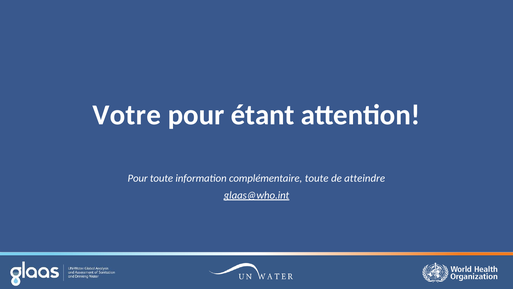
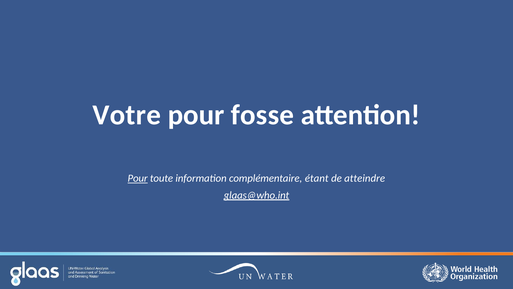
étant: étant -> fosse
Pour at (138, 178) underline: none -> present
complémentaire toute: toute -> étant
